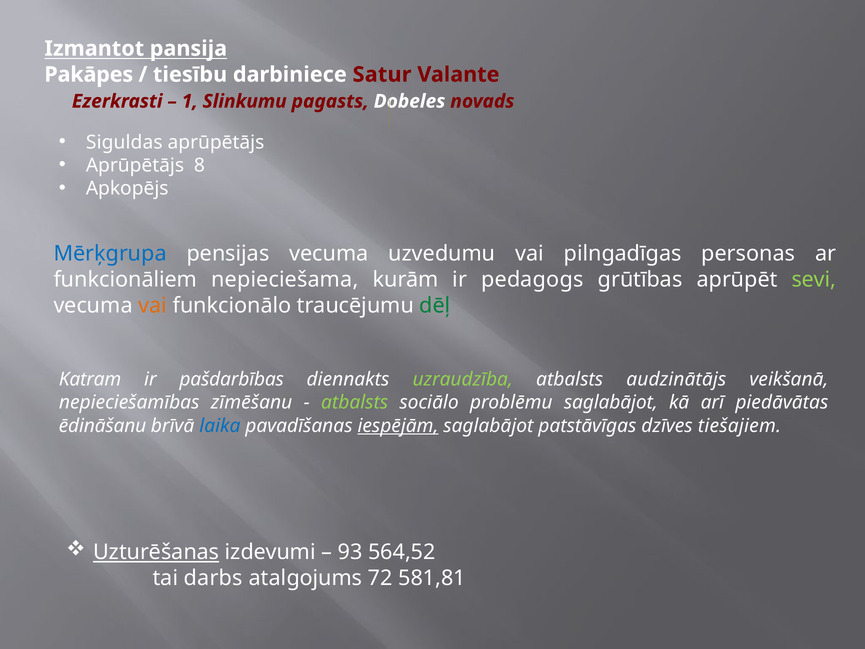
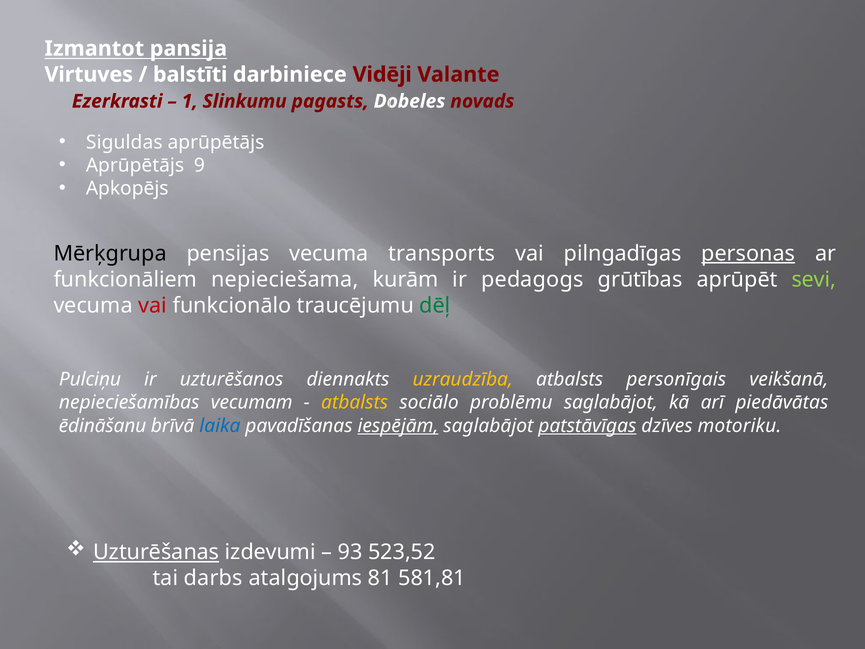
Pakāpes: Pakāpes -> Virtuves
tiesību: tiesību -> balstīti
Satur: Satur -> Vidēji
8: 8 -> 9
Mērķgrupa colour: blue -> black
uzvedumu: uzvedumu -> transports
personas underline: none -> present
vai at (153, 305) colour: orange -> red
Katram: Katram -> Pulciņu
pašdarbības: pašdarbības -> uzturēšanos
uzraudzība colour: light green -> yellow
audzinātājs: audzinātājs -> personīgais
zīmēšanu: zīmēšanu -> vecumam
atbalsts at (355, 402) colour: light green -> yellow
patstāvīgas underline: none -> present
tiešajiem: tiešajiem -> motoriku
564,52: 564,52 -> 523,52
72: 72 -> 81
